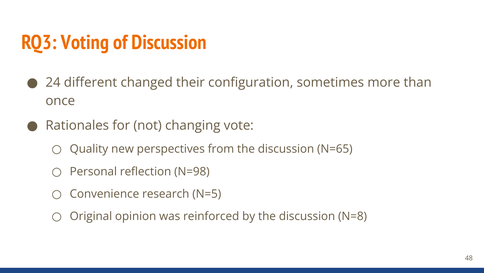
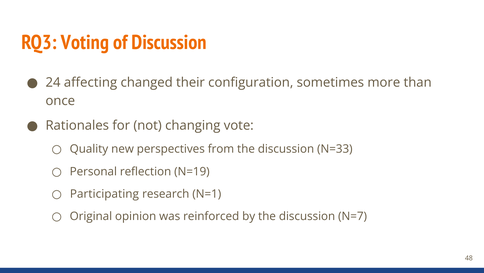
different: different -> affecting
N=65: N=65 -> N=33
N=98: N=98 -> N=19
Convenience: Convenience -> Participating
N=5: N=5 -> N=1
N=8: N=8 -> N=7
